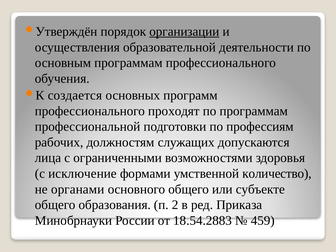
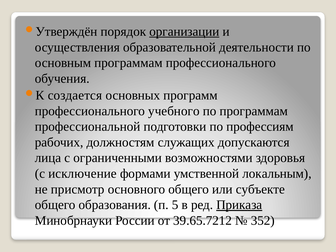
проходят: проходят -> учебного
количество: количество -> локальным
органами: органами -> присмотр
2: 2 -> 5
Приказа underline: none -> present
18.54.2883: 18.54.2883 -> 39.65.7212
459: 459 -> 352
